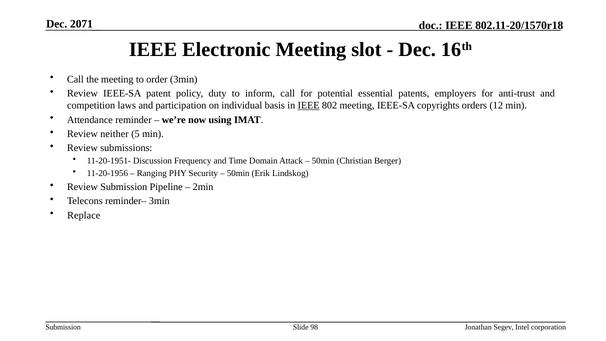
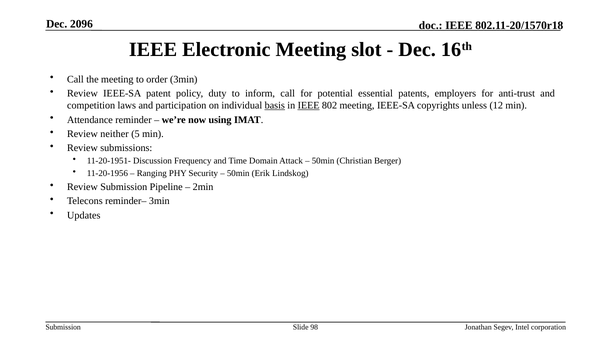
2071: 2071 -> 2096
basis underline: none -> present
orders: orders -> unless
Replace: Replace -> Updates
